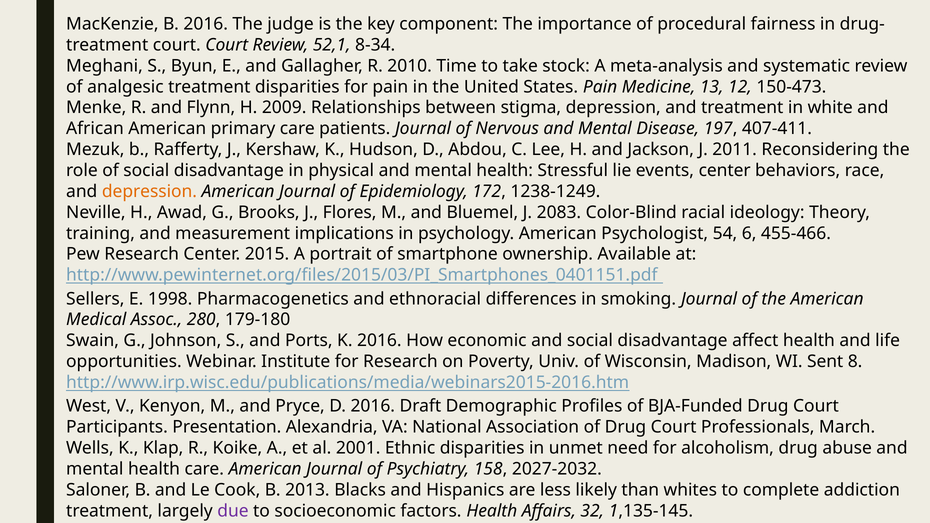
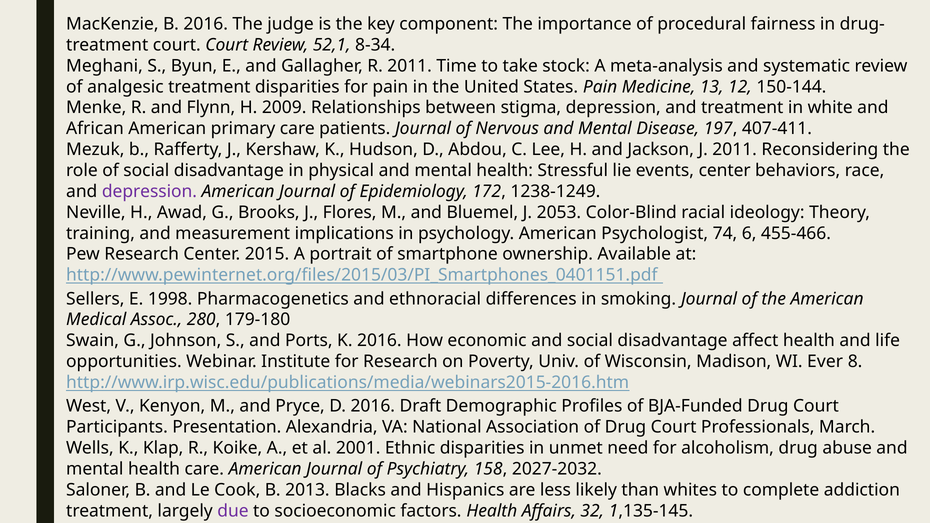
R 2010: 2010 -> 2011
150-473: 150-473 -> 150-144
depression at (149, 191) colour: orange -> purple
2083: 2083 -> 2053
54: 54 -> 74
Sent: Sent -> Ever
